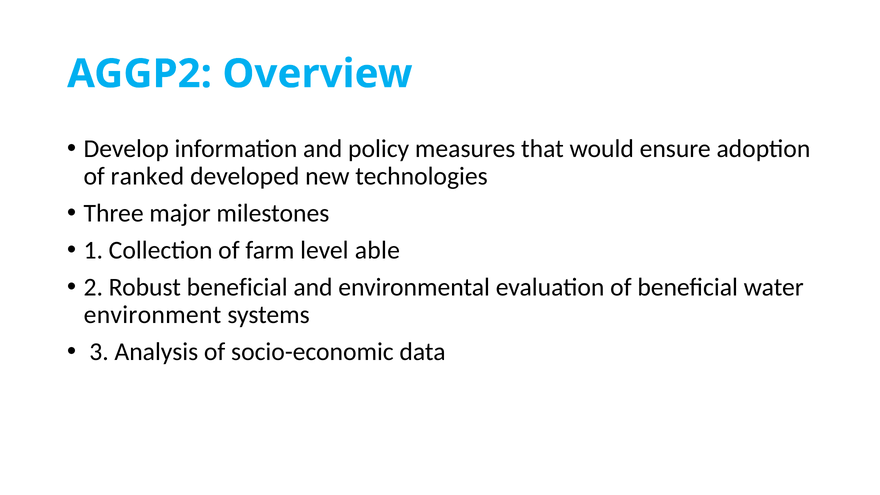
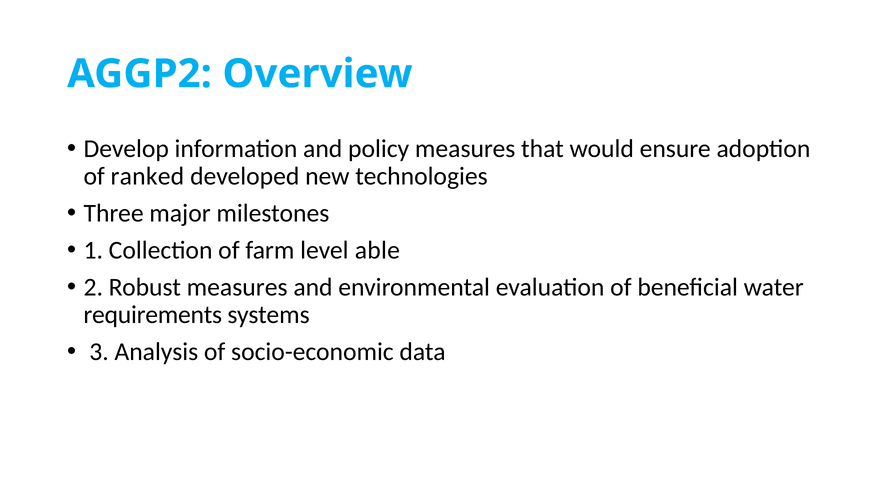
Robust beneficial: beneficial -> measures
environment: environment -> requirements
